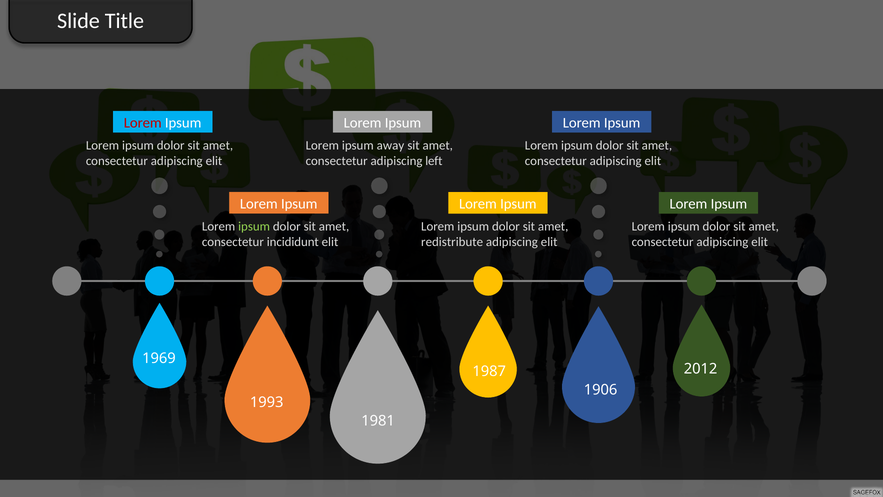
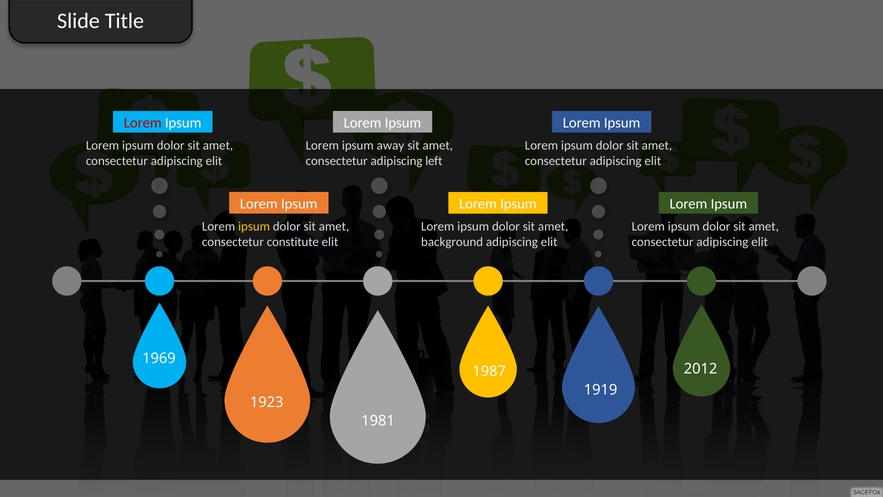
ipsum at (254, 226) colour: light green -> yellow
incididunt: incididunt -> constitute
redistribute: redistribute -> background
1906: 1906 -> 1919
1993: 1993 -> 1923
